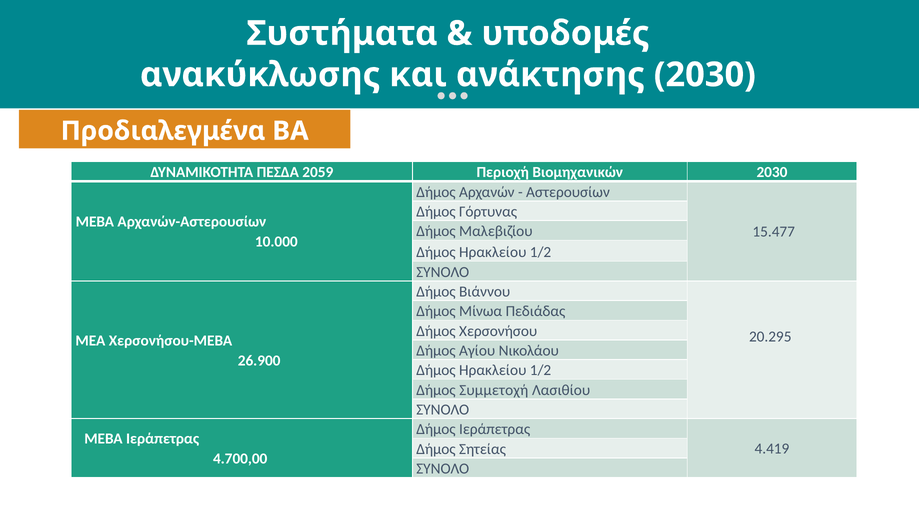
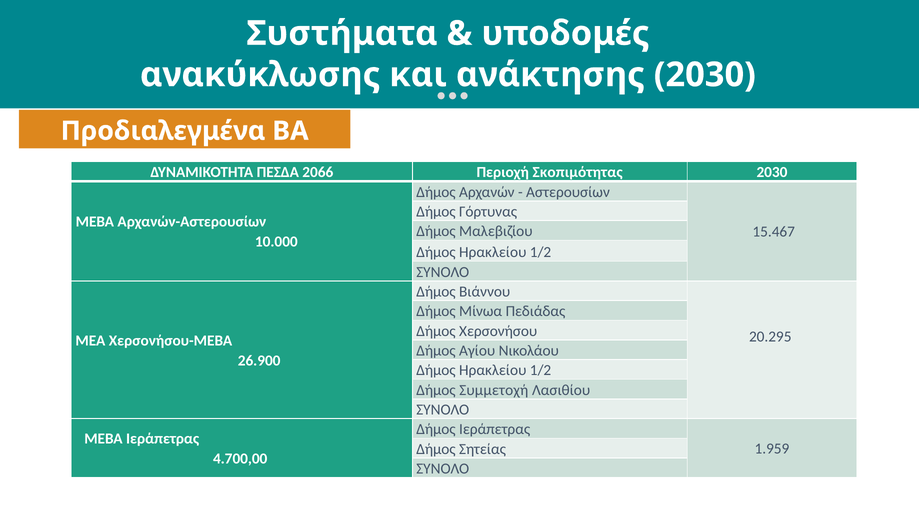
2059: 2059 -> 2066
Βιομηχανικών: Βιομηχανικών -> Σκοπιμότητας
15.477: 15.477 -> 15.467
4.419: 4.419 -> 1.959
